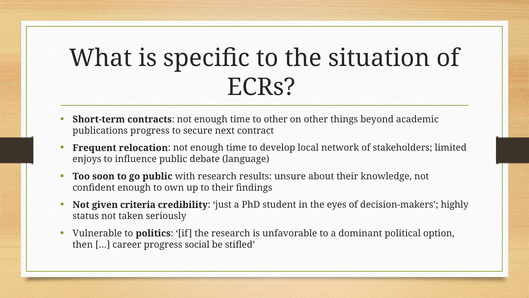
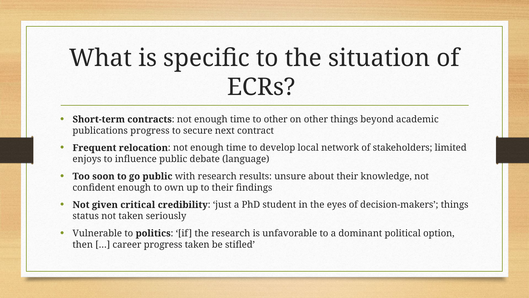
criteria: criteria -> critical
decision-makers highly: highly -> things
progress social: social -> taken
